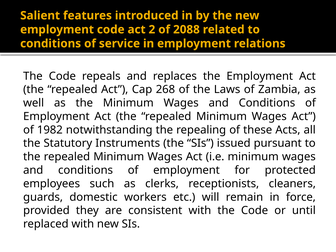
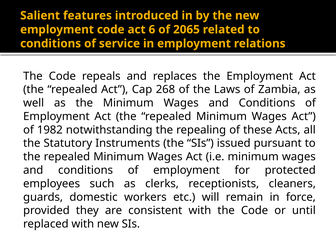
2: 2 -> 6
2088: 2088 -> 2065
